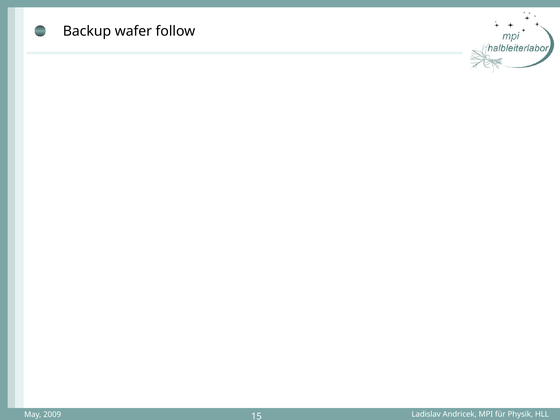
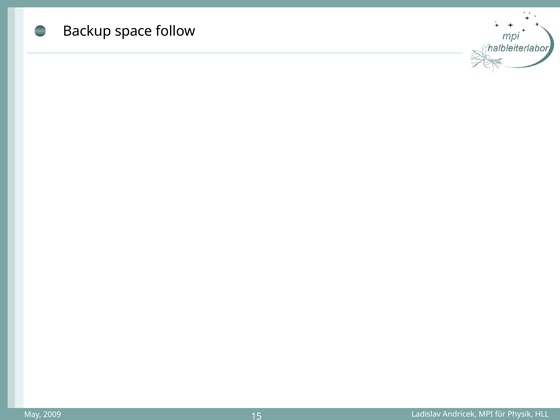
wafer: wafer -> space
